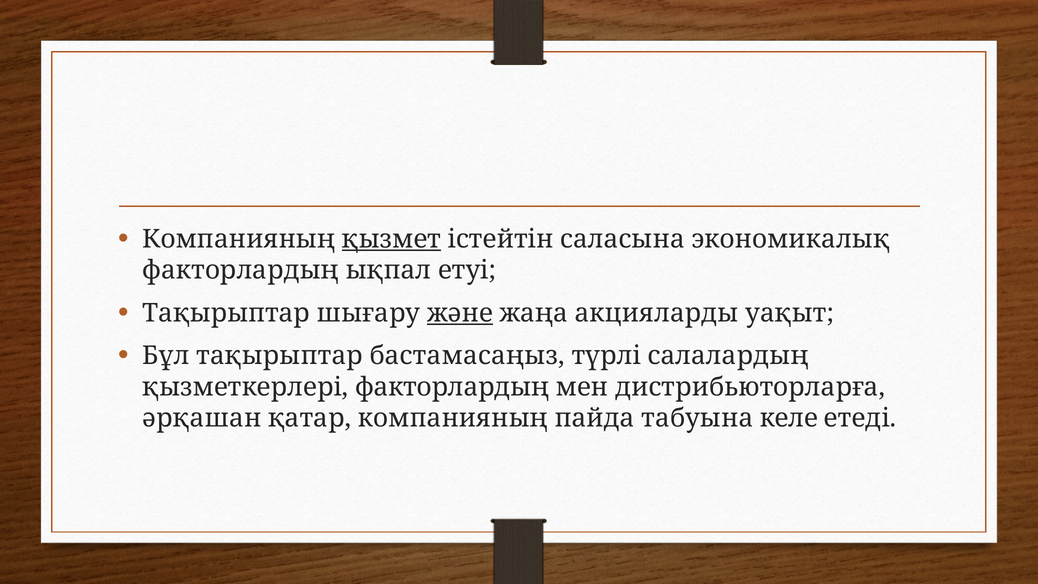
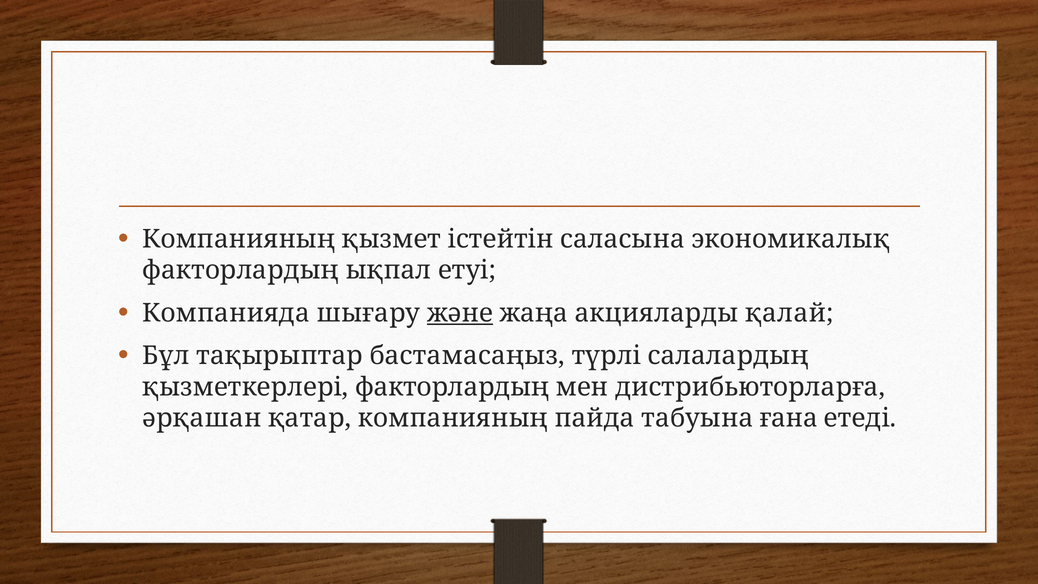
қызмет underline: present -> none
Тақырыптар at (226, 313): Тақырыптар -> Компанияда
уақыт: уақыт -> қалай
келе: келе -> ғана
